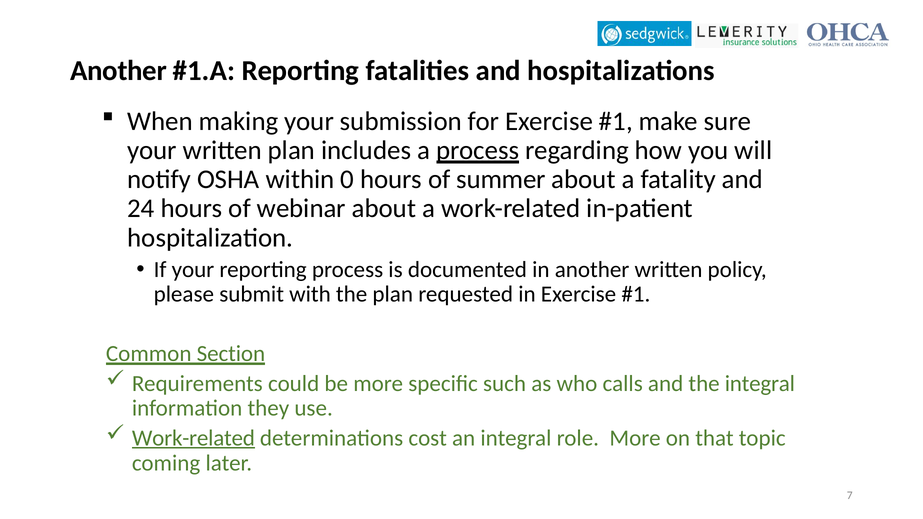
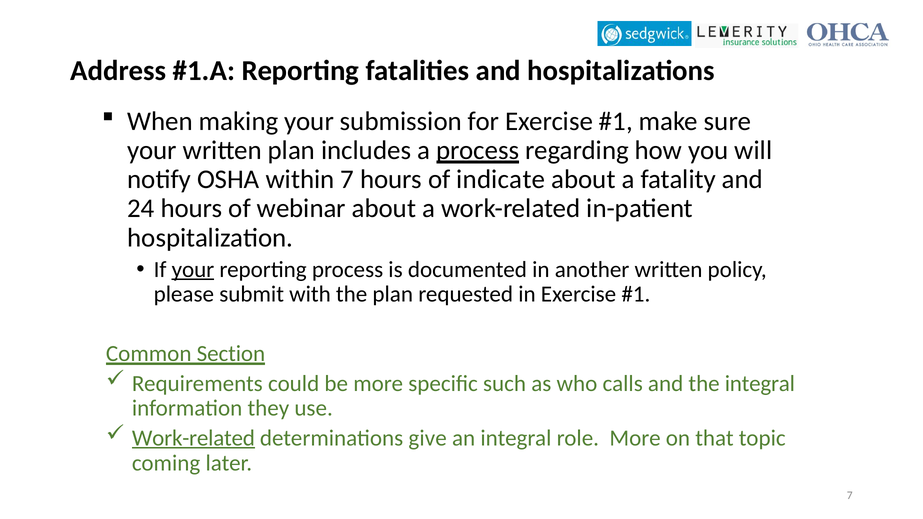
Another at (119, 71): Another -> Address
within 0: 0 -> 7
summer: summer -> indicate
your at (193, 270) underline: none -> present
cost: cost -> give
